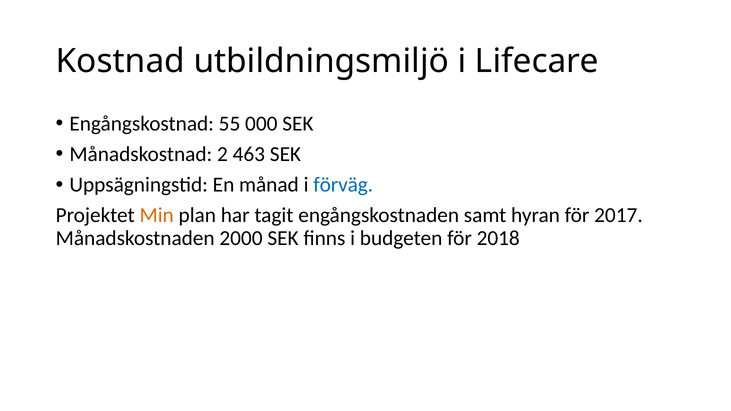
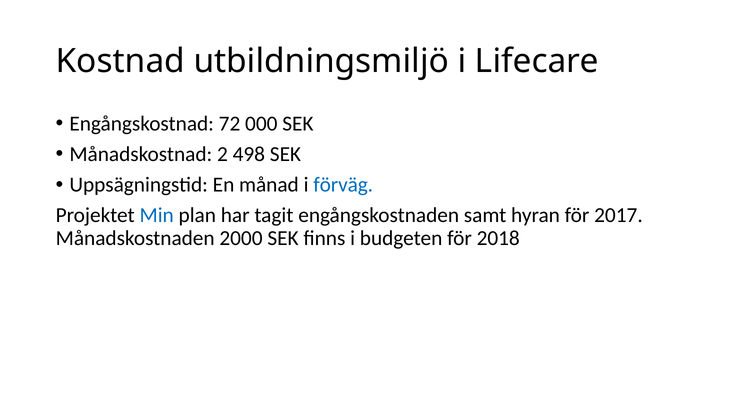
55: 55 -> 72
463: 463 -> 498
Min colour: orange -> blue
